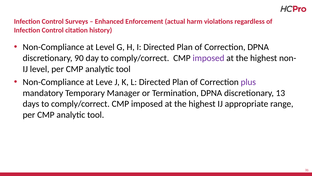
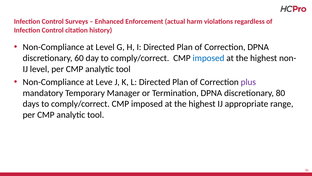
90: 90 -> 60
imposed at (208, 58) colour: purple -> blue
13: 13 -> 80
